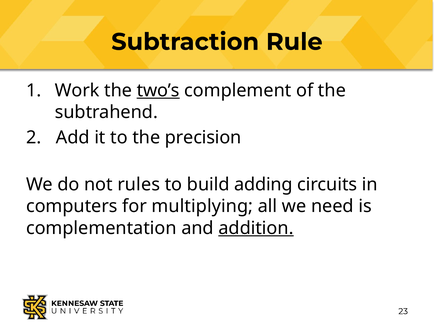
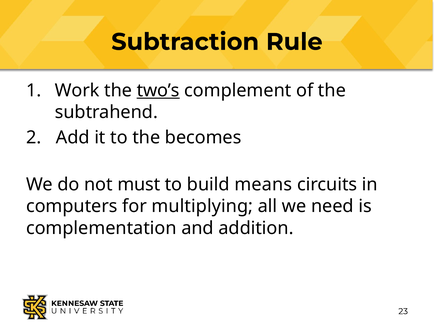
precision: precision -> becomes
rules: rules -> must
adding: adding -> means
addition underline: present -> none
